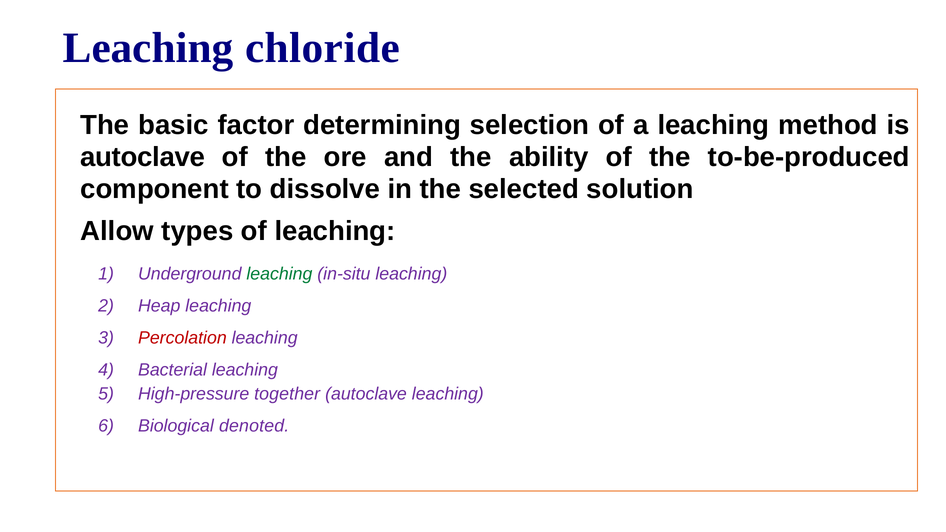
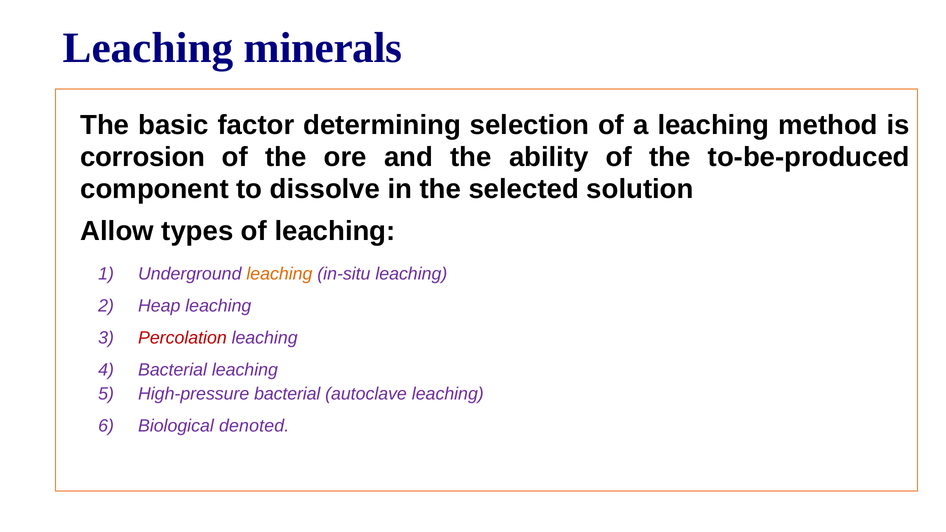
chloride: chloride -> minerals
autoclave at (143, 157): autoclave -> corrosion
leaching at (279, 274) colour: green -> orange
High-pressure together: together -> bacterial
